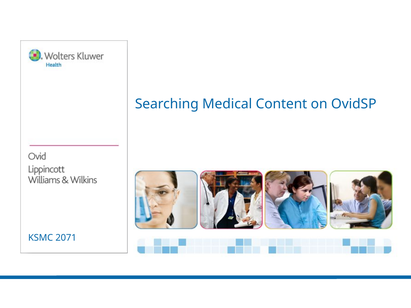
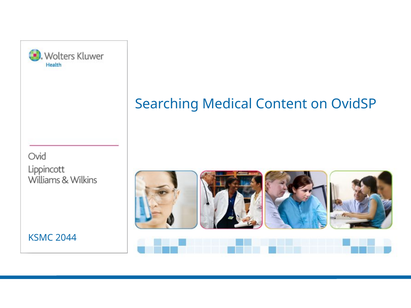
2071: 2071 -> 2044
